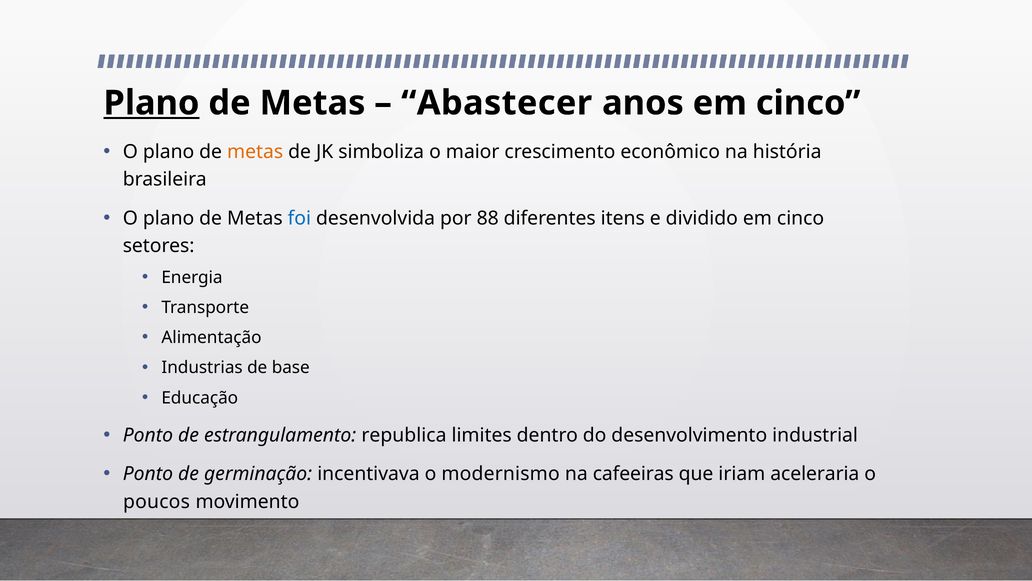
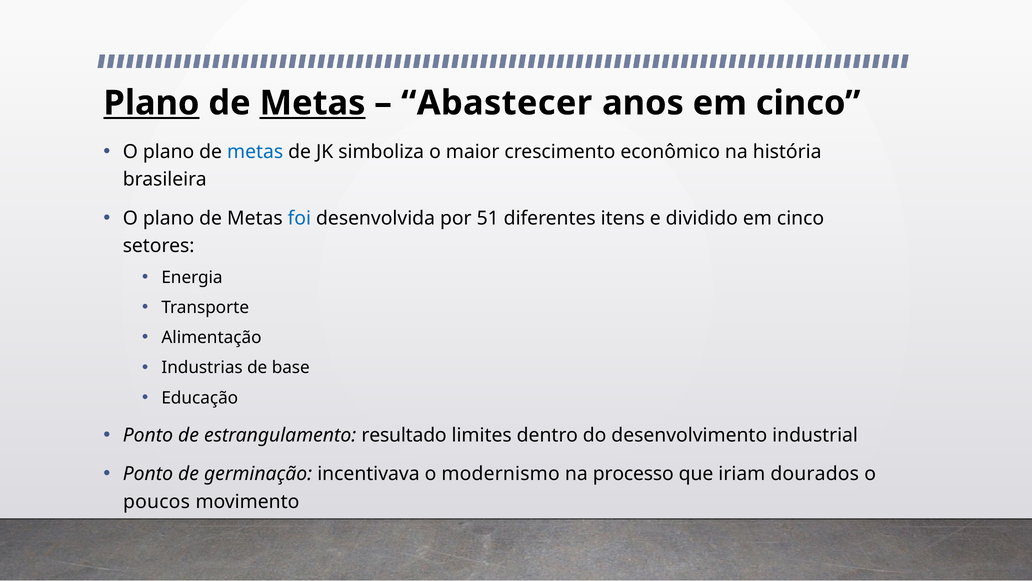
Metas at (313, 103) underline: none -> present
metas at (255, 152) colour: orange -> blue
88: 88 -> 51
republica: republica -> resultado
cafeeiras: cafeeiras -> processo
aceleraria: aceleraria -> dourados
